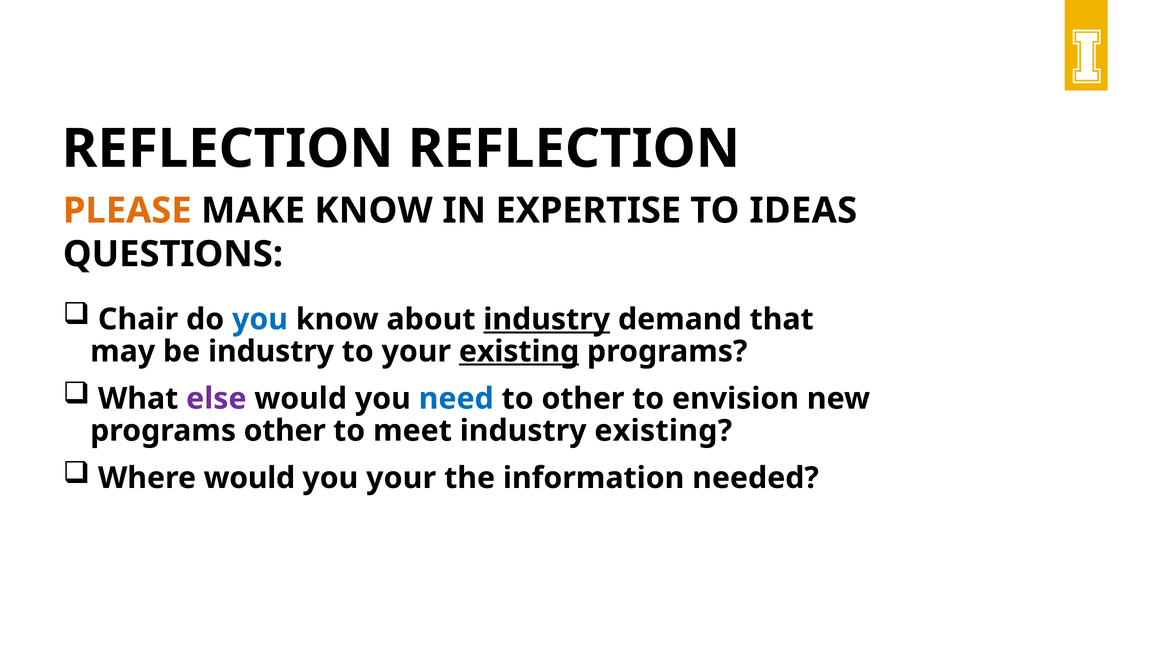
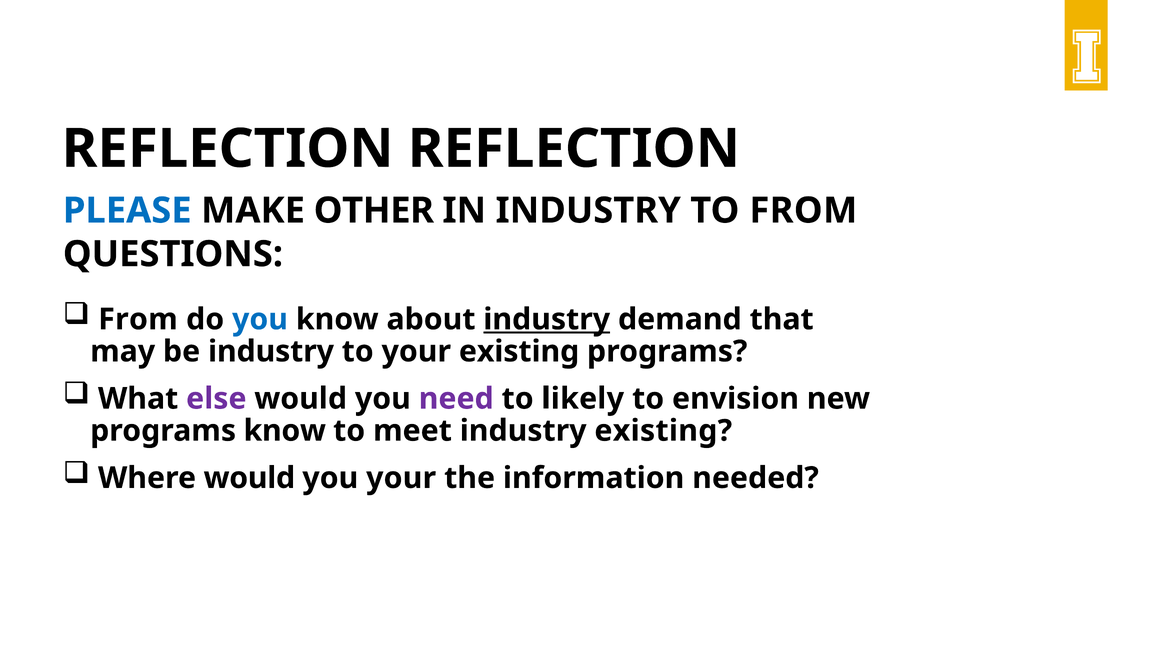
PLEASE colour: orange -> blue
MAKE KNOW: KNOW -> OTHER
IN EXPERTISE: EXPERTISE -> INDUSTRY
TO IDEAS: IDEAS -> FROM
Chair at (138, 319): Chair -> From
existing at (519, 352) underline: present -> none
need colour: blue -> purple
to other: other -> likely
programs other: other -> know
